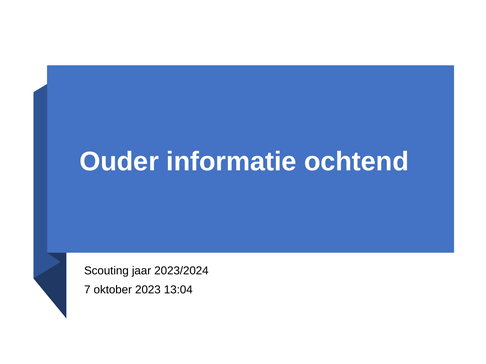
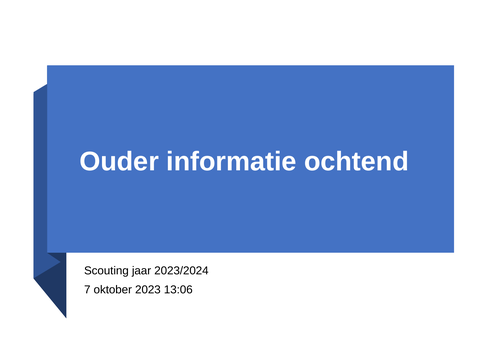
13:04: 13:04 -> 13:06
